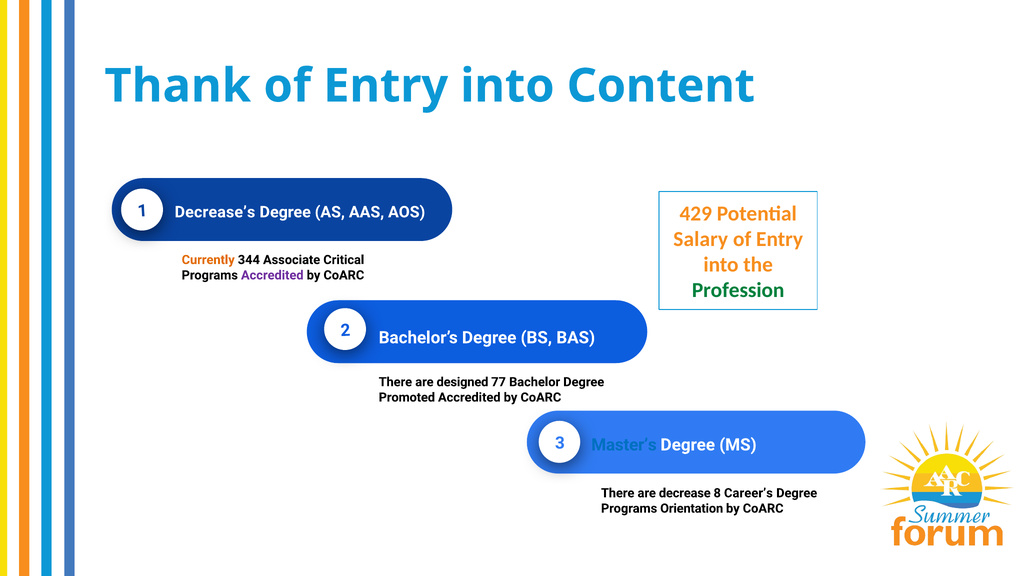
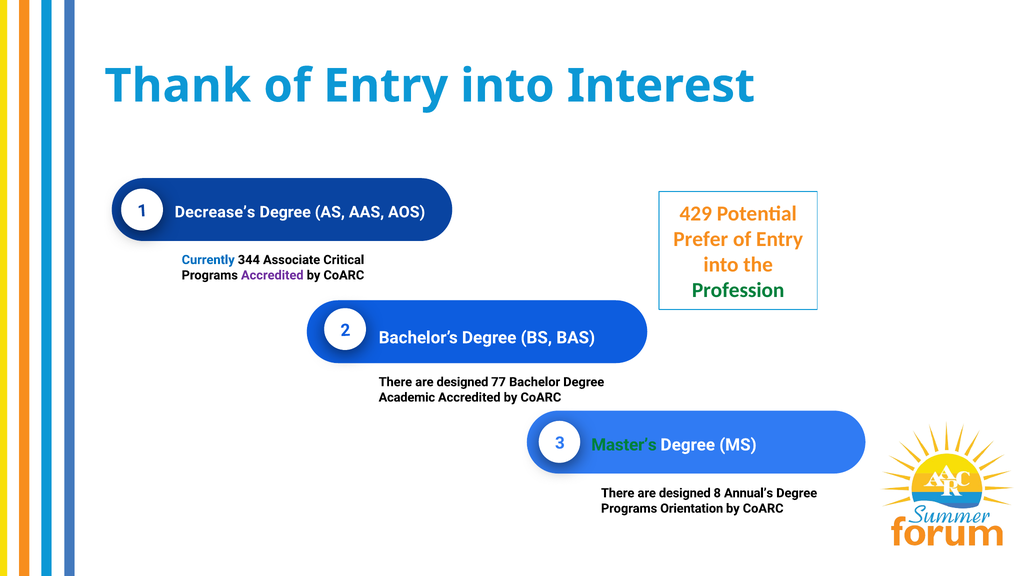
Content: Content -> Interest
Salary: Salary -> Prefer
Currently colour: orange -> blue
Promoted: Promoted -> Academic
Master’s colour: blue -> green
decrease at (685, 493): decrease -> designed
Career’s: Career’s -> Annual’s
